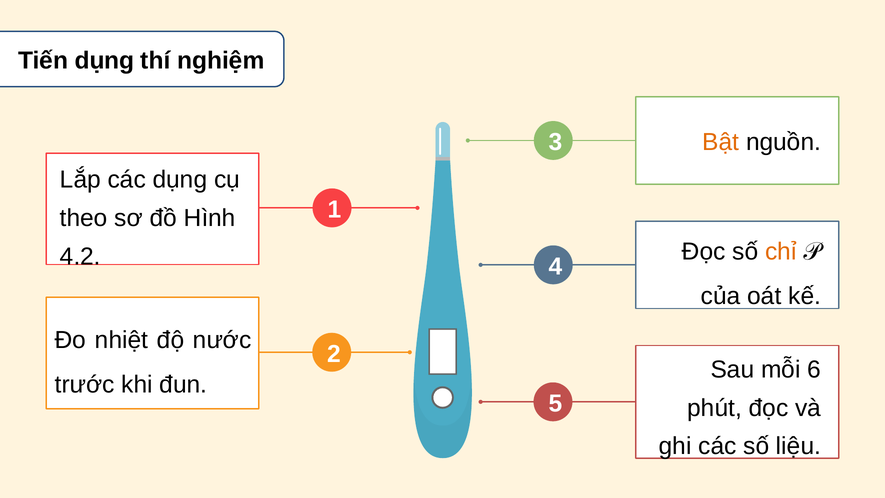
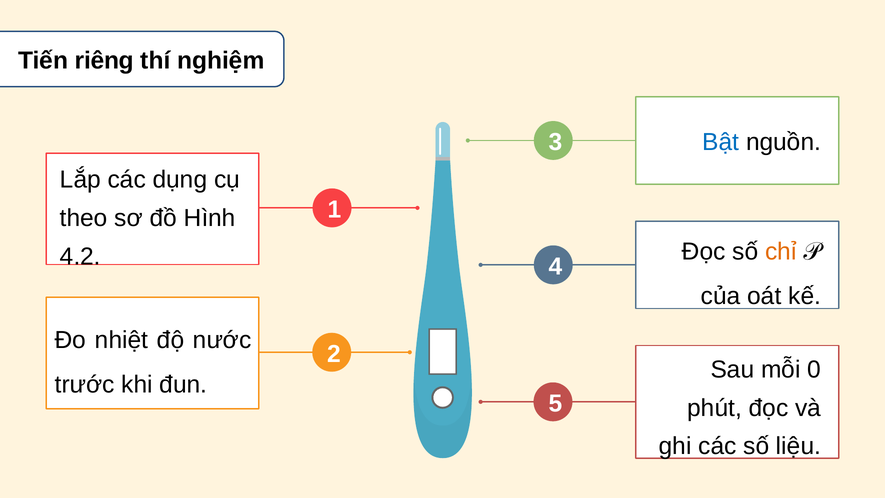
Tiến dụng: dụng -> riêng
Bật colour: orange -> blue
6: 6 -> 0
